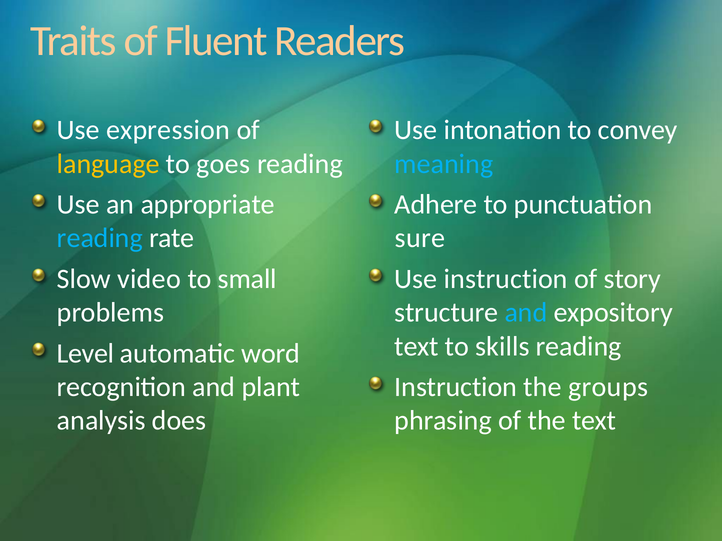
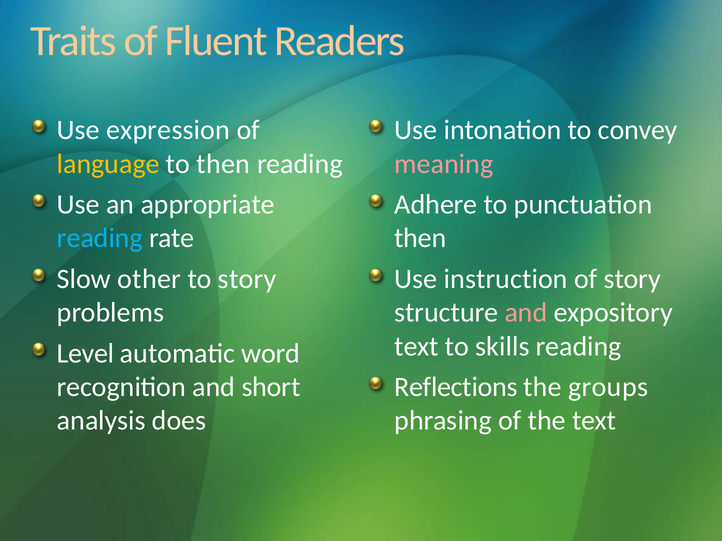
to goes: goes -> then
meaning colour: light blue -> pink
sure at (420, 238): sure -> then
video: video -> other
to small: small -> story
and at (526, 313) colour: light blue -> pink
plant: plant -> short
Instruction at (456, 387): Instruction -> Reflections
